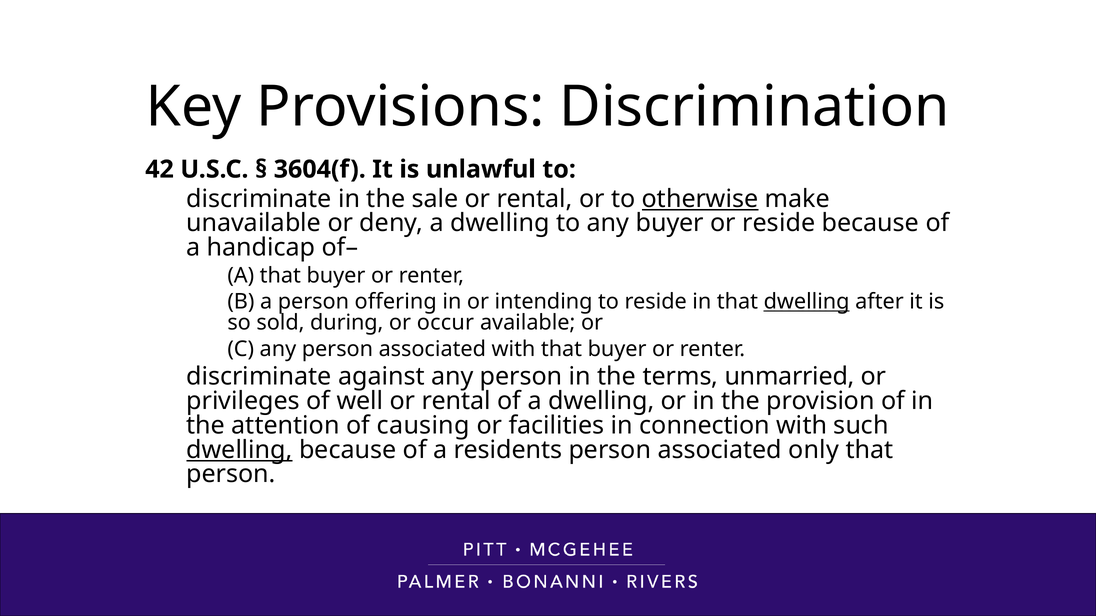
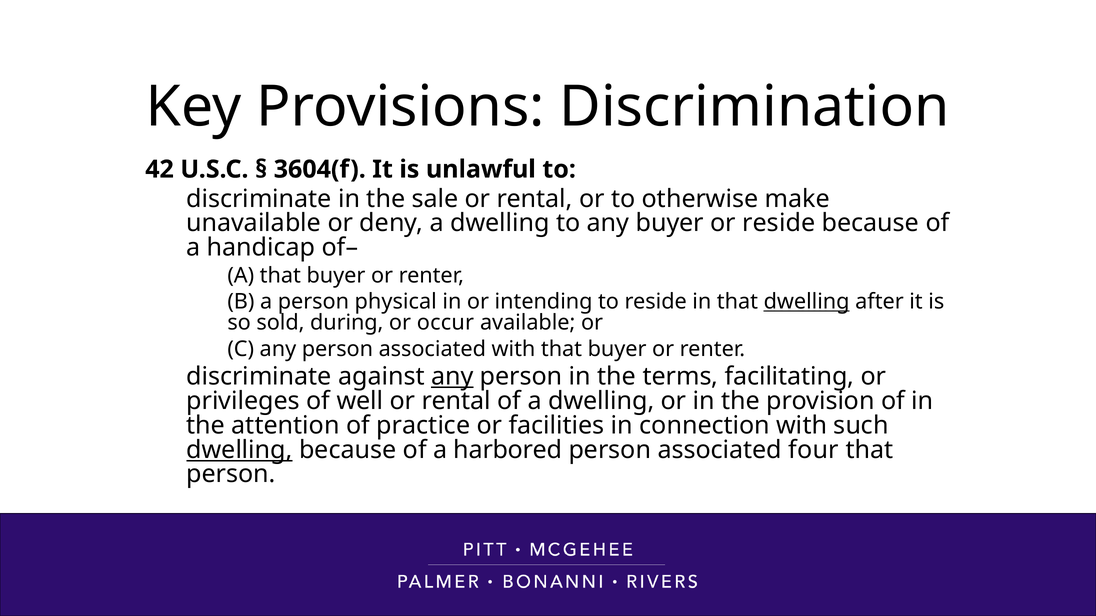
otherwise underline: present -> none
offering: offering -> physical
any at (452, 377) underline: none -> present
unmarried: unmarried -> facilitating
causing: causing -> practice
residents: residents -> harbored
only: only -> four
